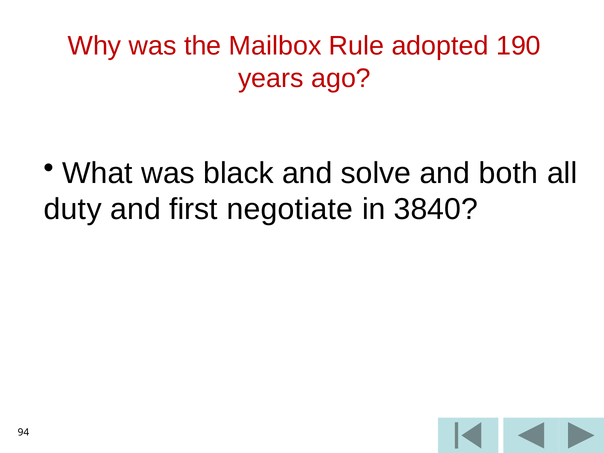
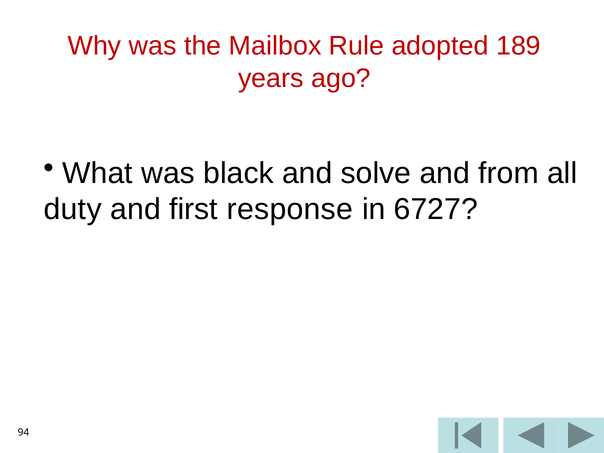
190: 190 -> 189
both: both -> from
negotiate: negotiate -> response
3840: 3840 -> 6727
